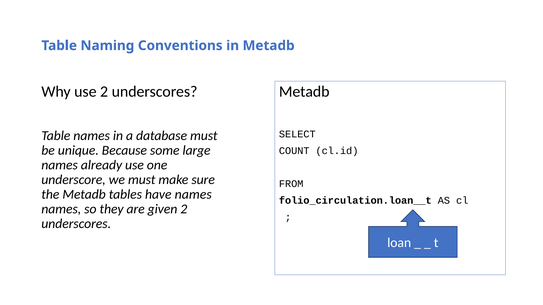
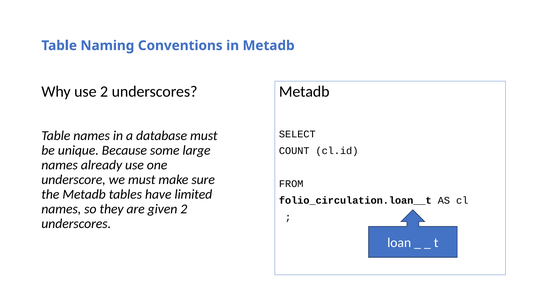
have names: names -> limited
